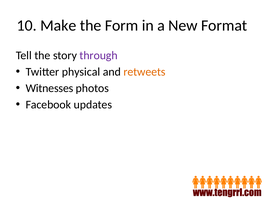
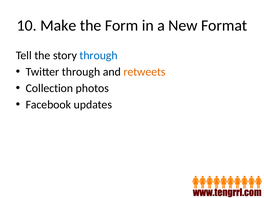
through at (99, 55) colour: purple -> blue
Twitter physical: physical -> through
Witnesses: Witnesses -> Collection
